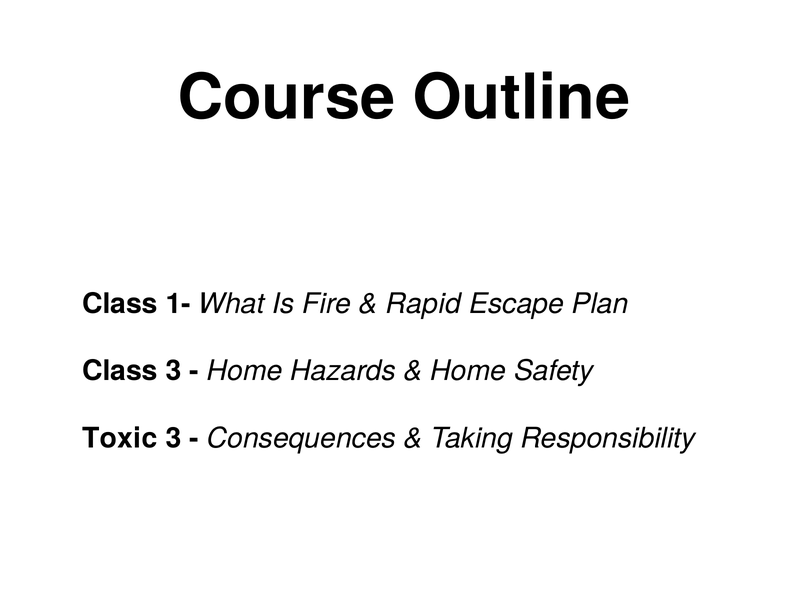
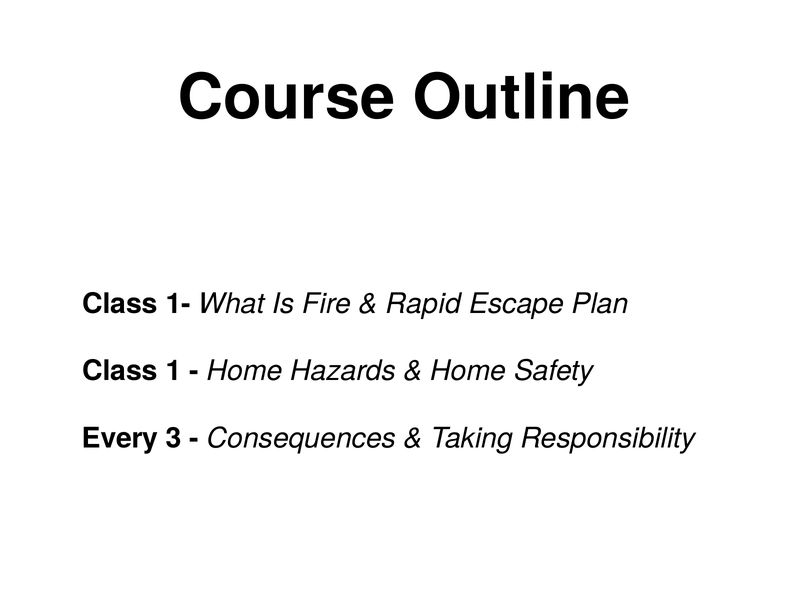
Class 3: 3 -> 1
Toxic: Toxic -> Every
